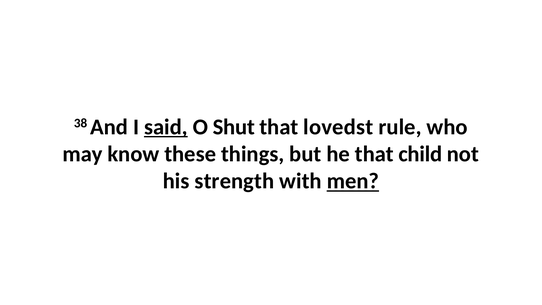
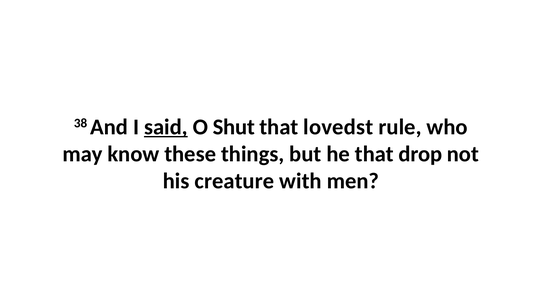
child: child -> drop
strength: strength -> creature
men underline: present -> none
